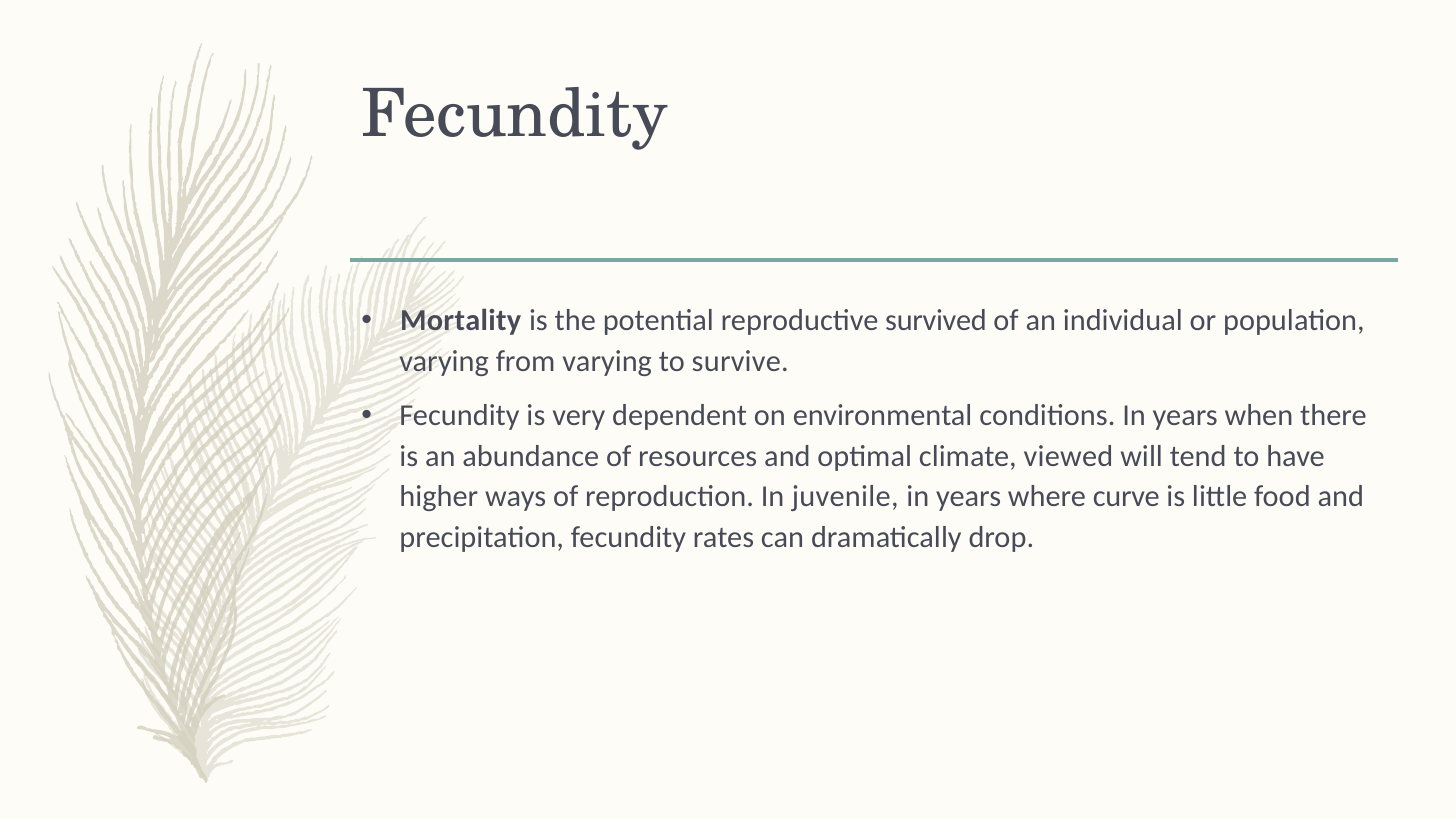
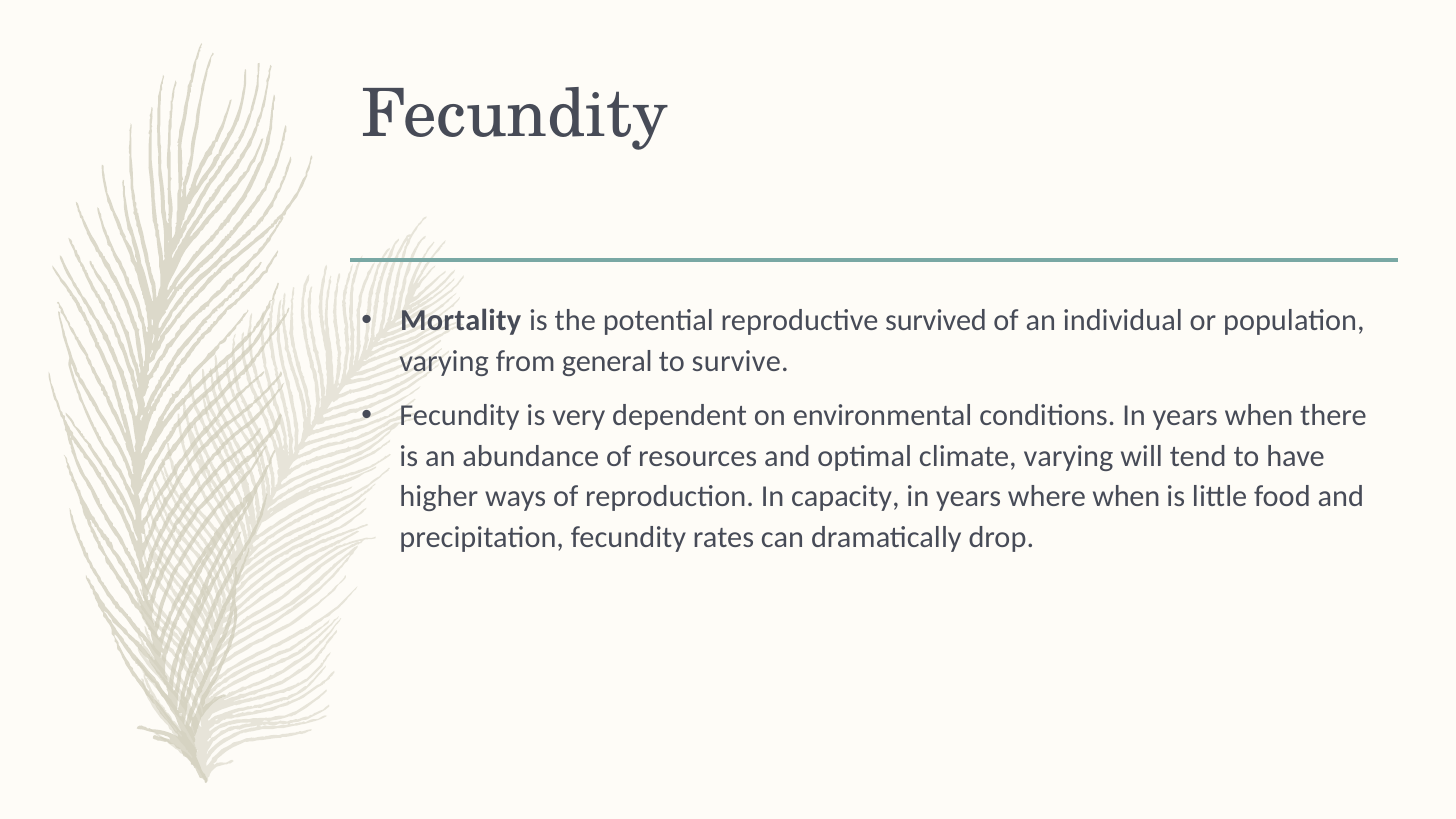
from varying: varying -> general
climate viewed: viewed -> varying
juvenile: juvenile -> capacity
where curve: curve -> when
